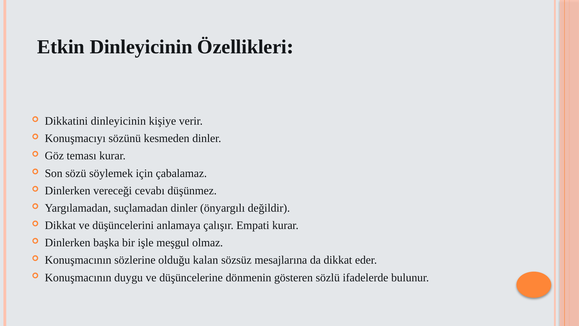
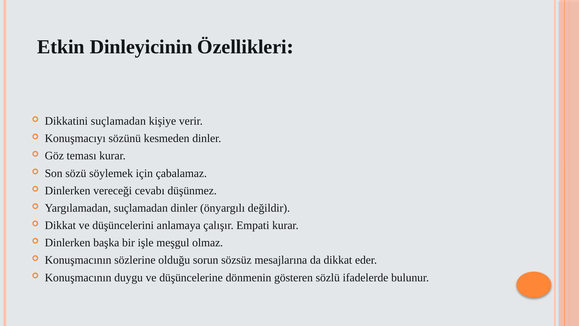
Dikkatini dinleyicinin: dinleyicinin -> suçlamadan
kalan: kalan -> sorun
